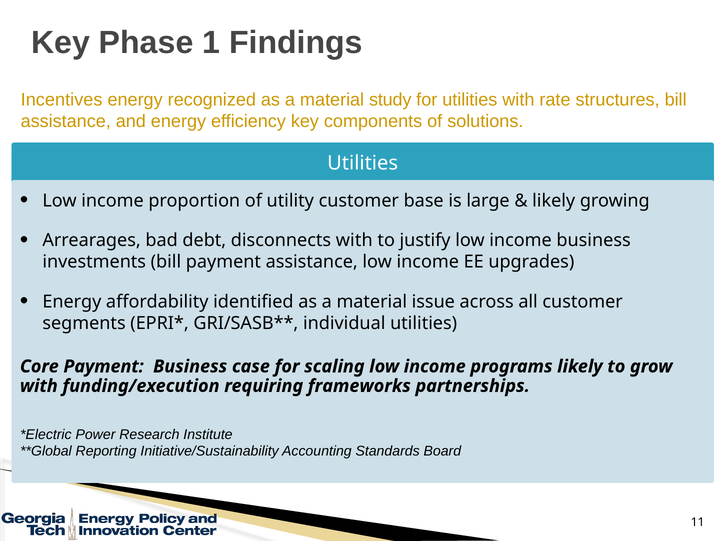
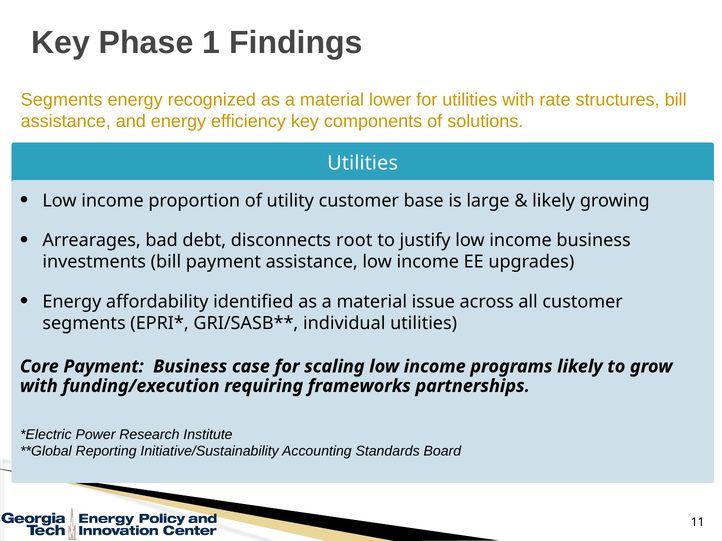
Incentives at (62, 100): Incentives -> Segments
study: study -> lower
disconnects with: with -> root
